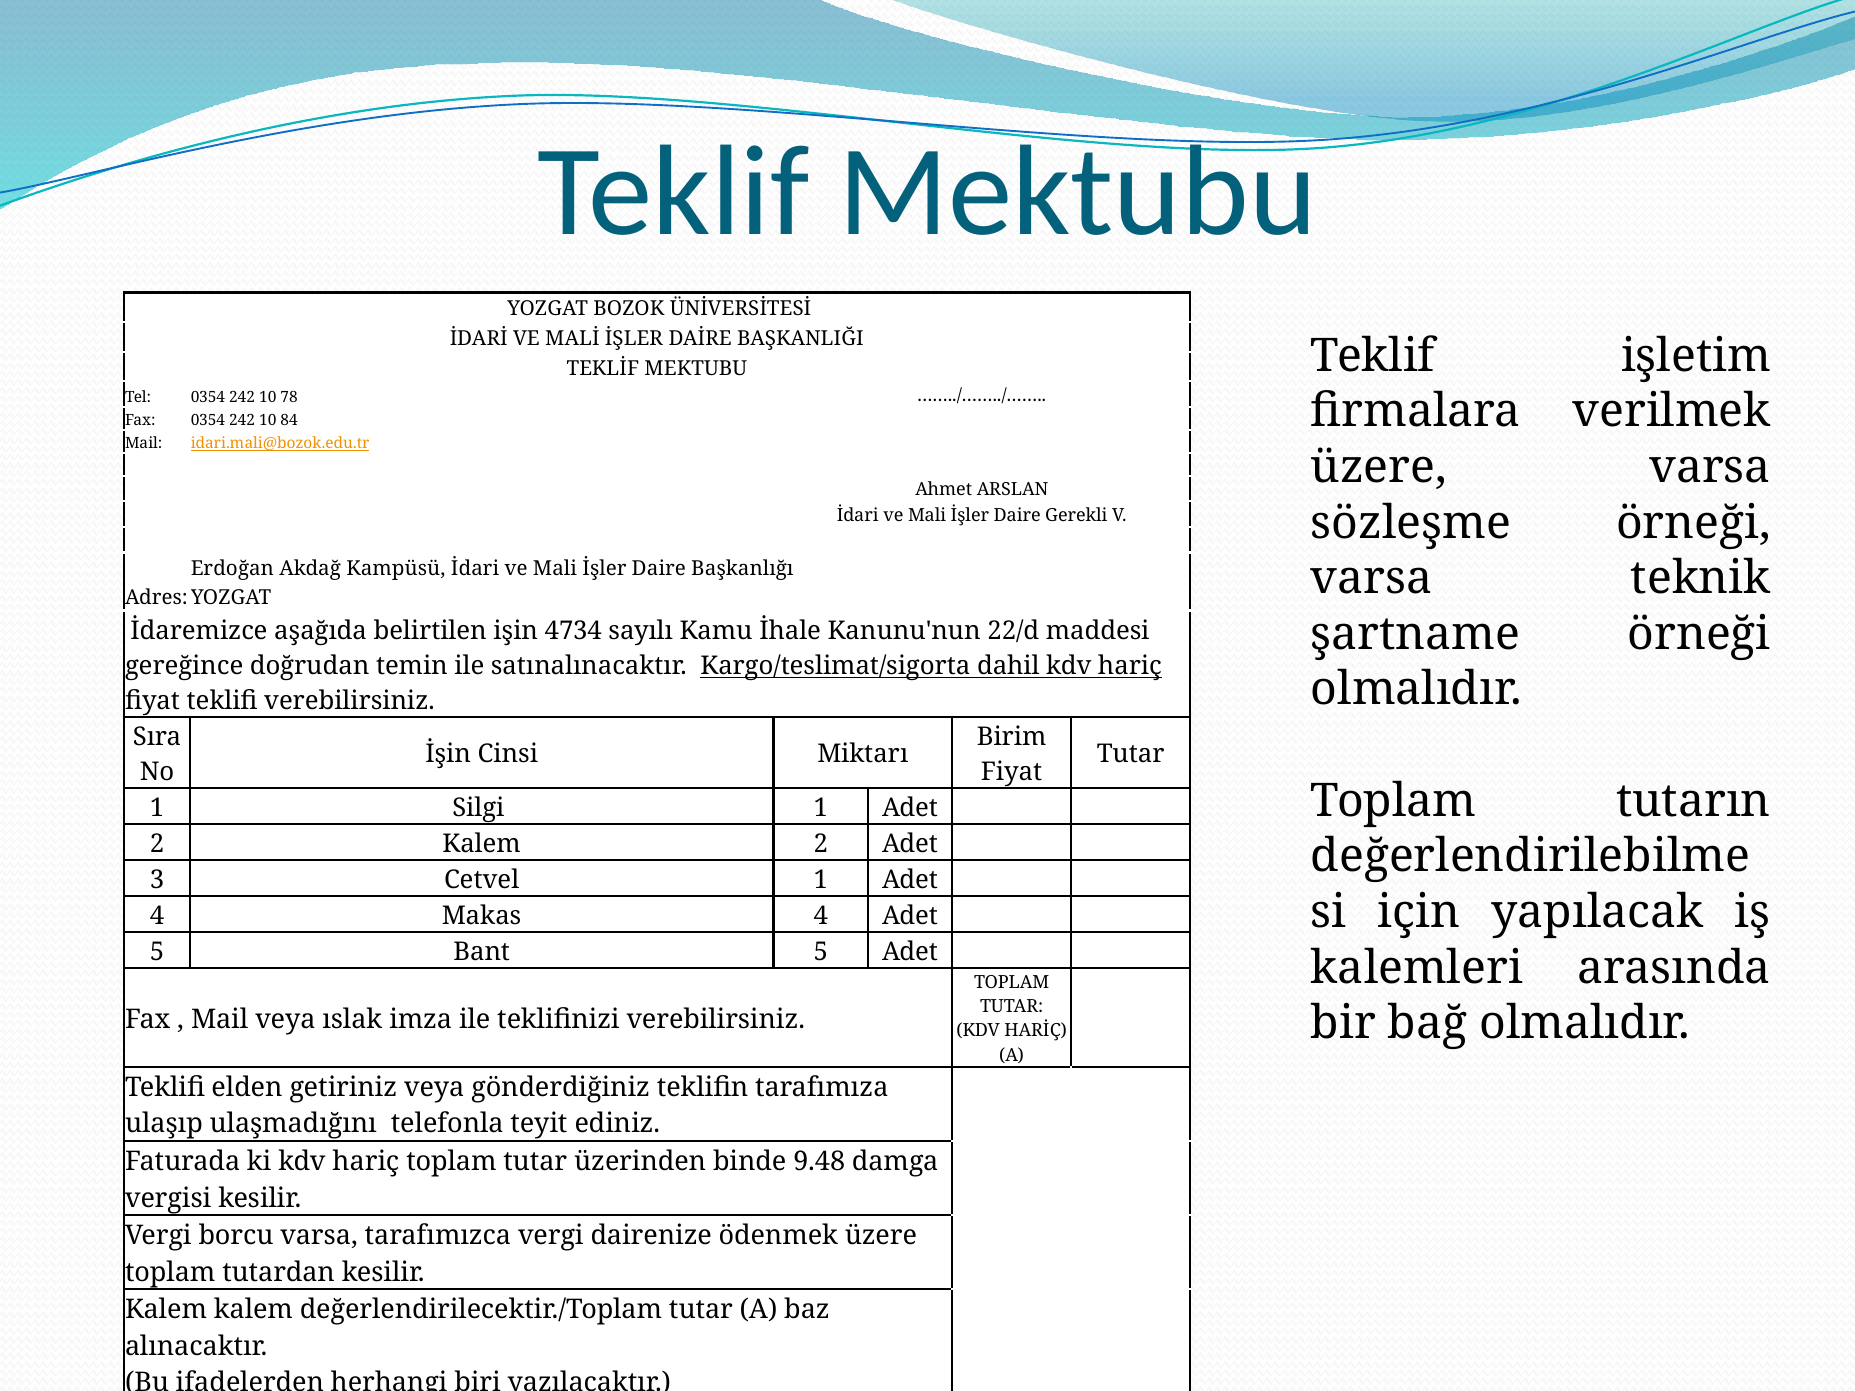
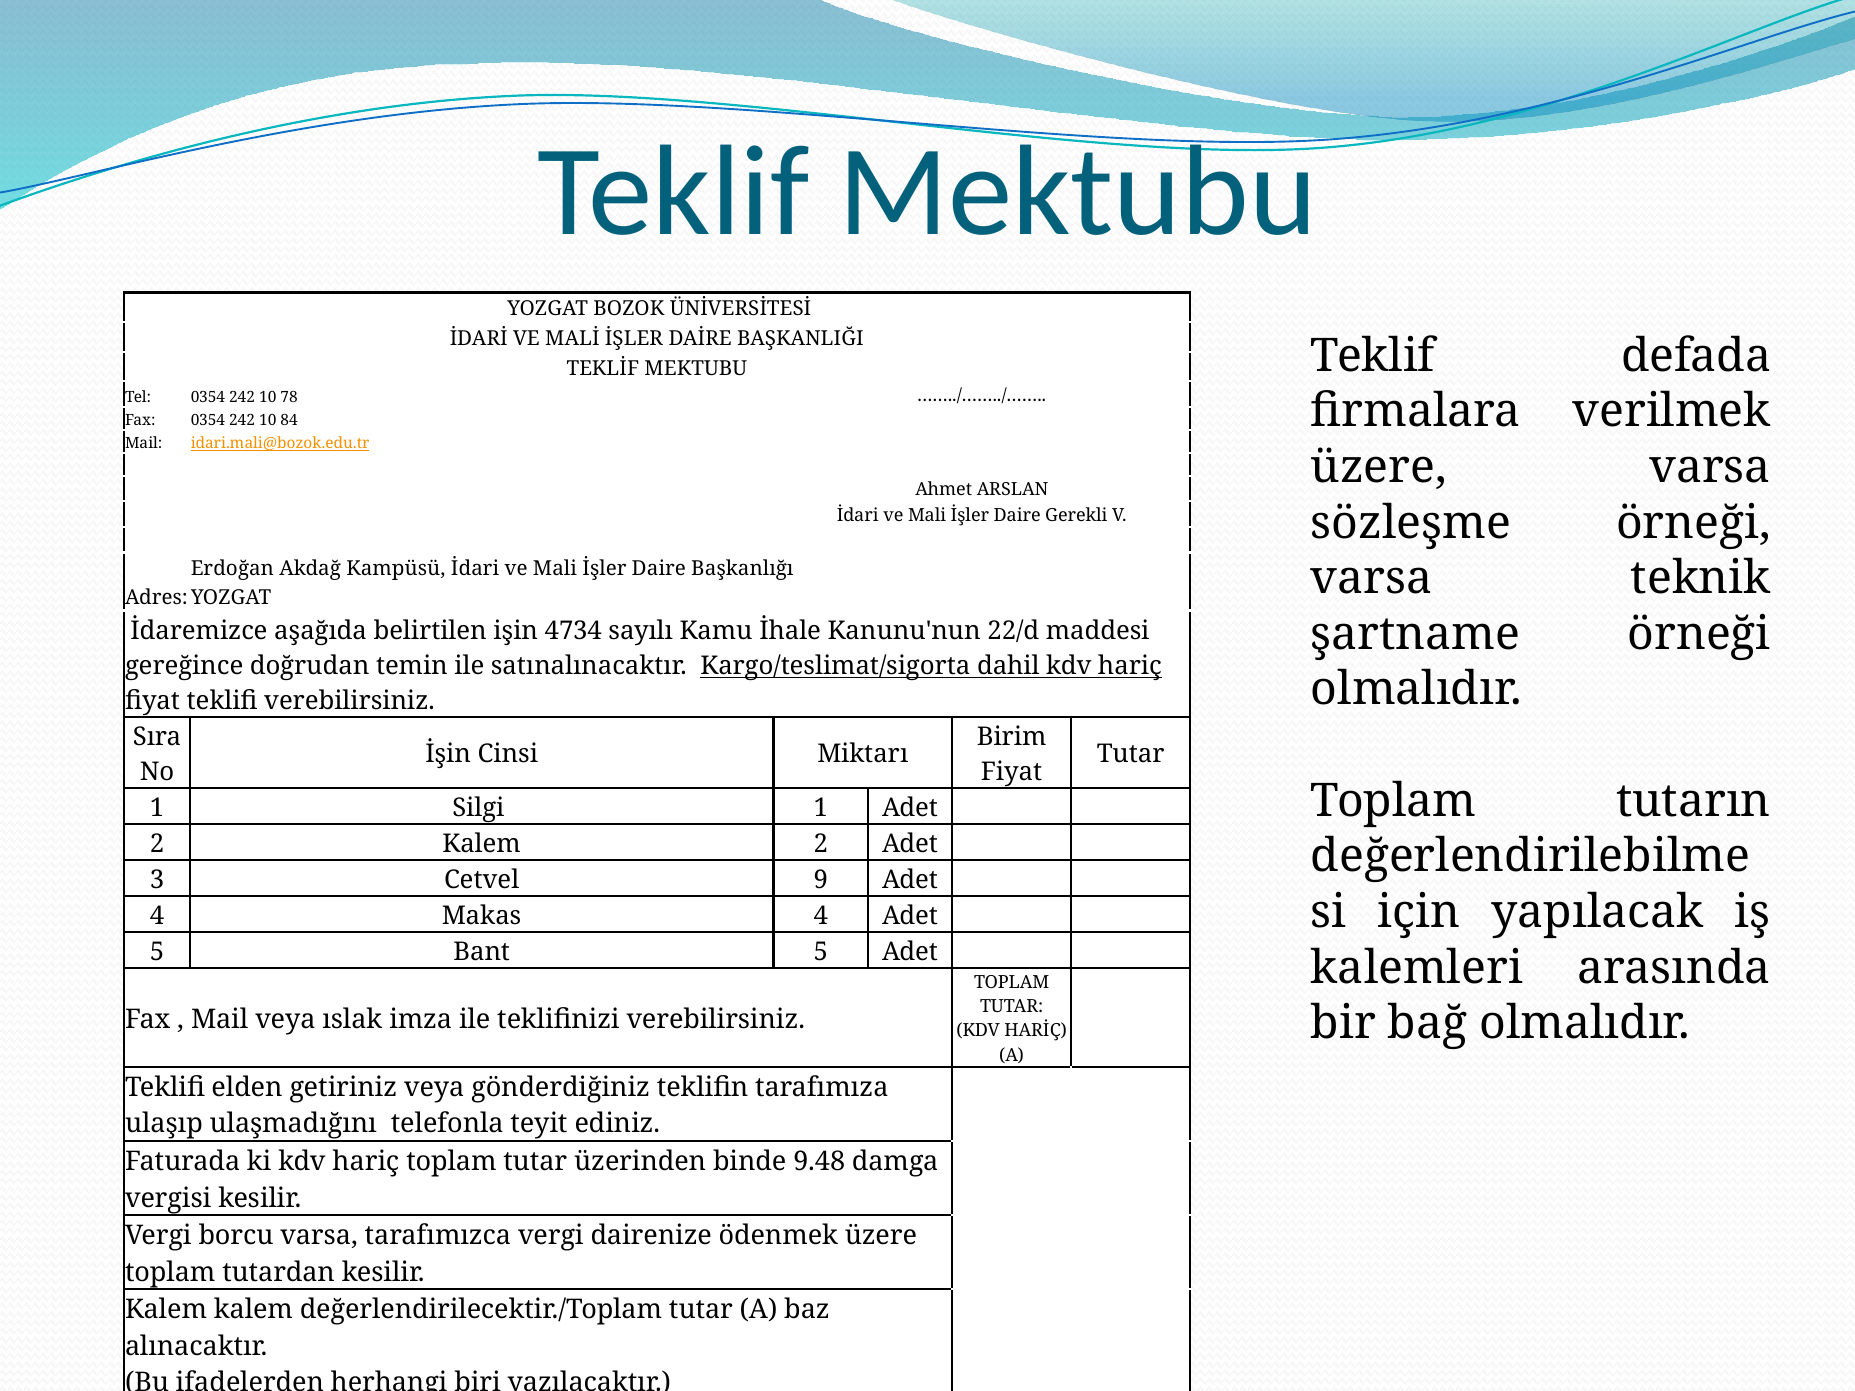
işletim: işletim -> defada
Cetvel 1: 1 -> 9
